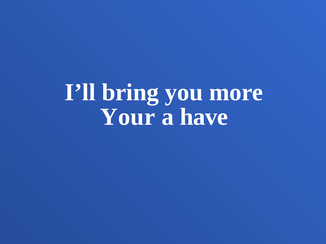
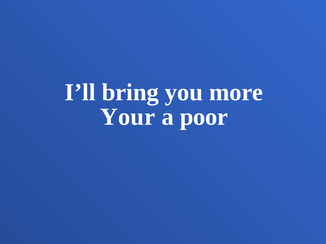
have: have -> poor
